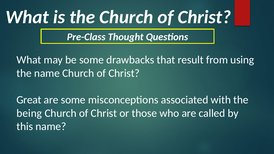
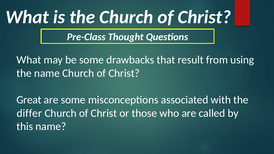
being: being -> differ
